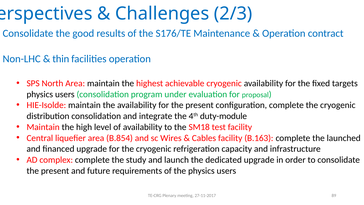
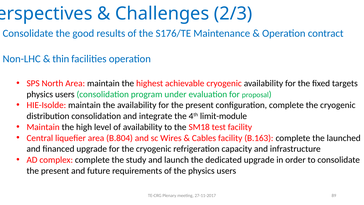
duty-module: duty-module -> limit-module
B.854: B.854 -> B.804
